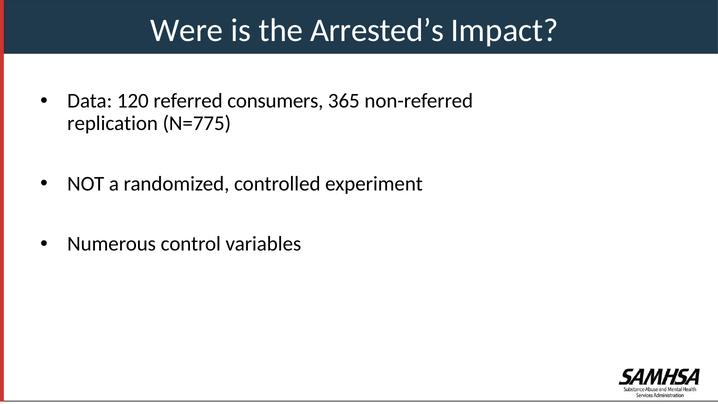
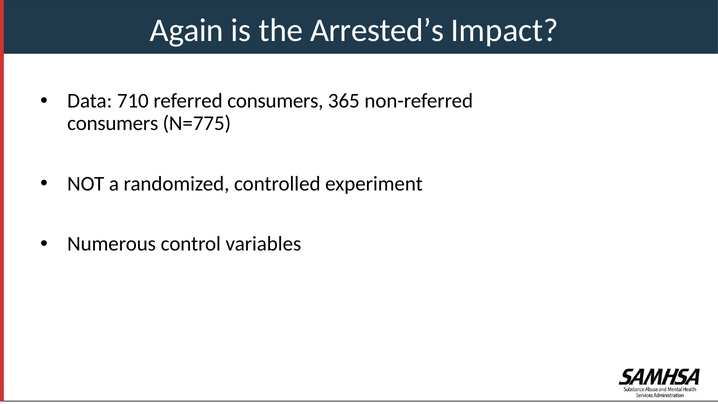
Were: Were -> Again
120: 120 -> 710
replication at (113, 124): replication -> consumers
